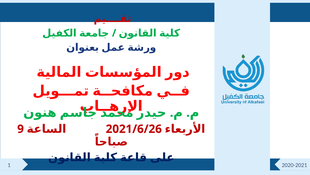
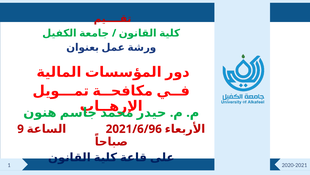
2021/6/26: 2021/6/26 -> 2021/6/96
